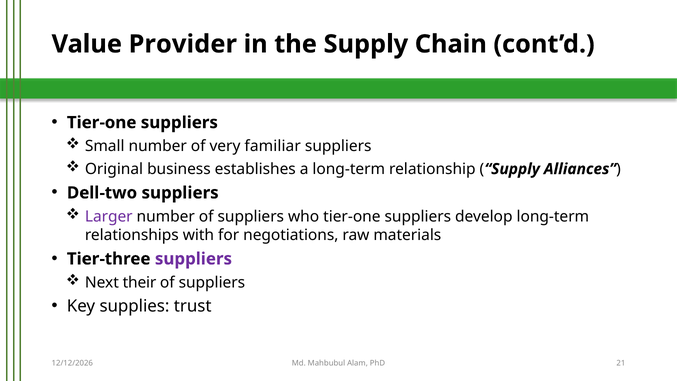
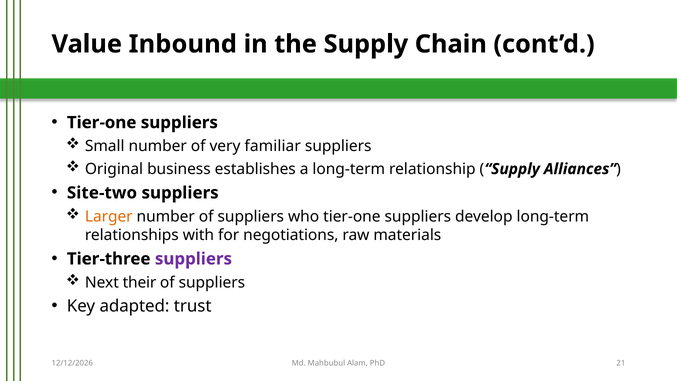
Provider: Provider -> Inbound
Dell-two: Dell-two -> Site-two
Larger colour: purple -> orange
supplies: supplies -> adapted
